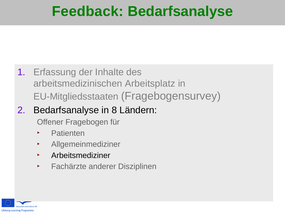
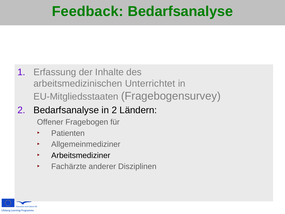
Arbeitsplatz: Arbeitsplatz -> Unterrichtet
in 8: 8 -> 2
